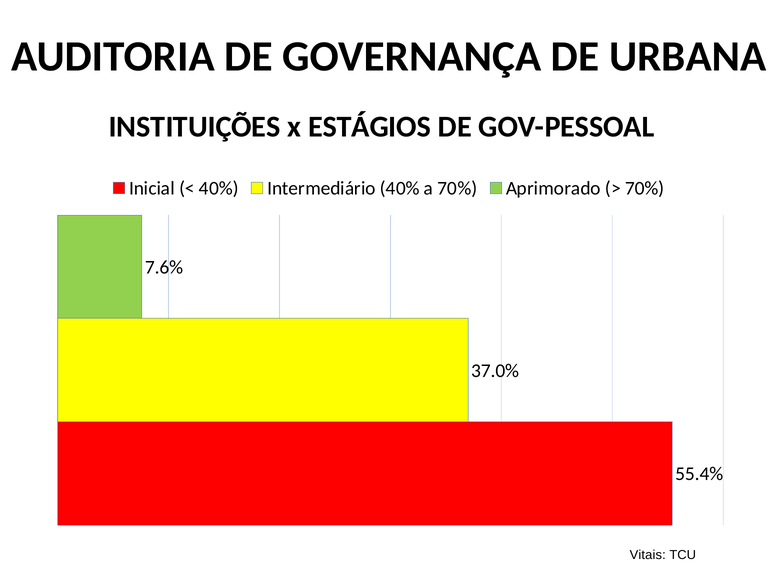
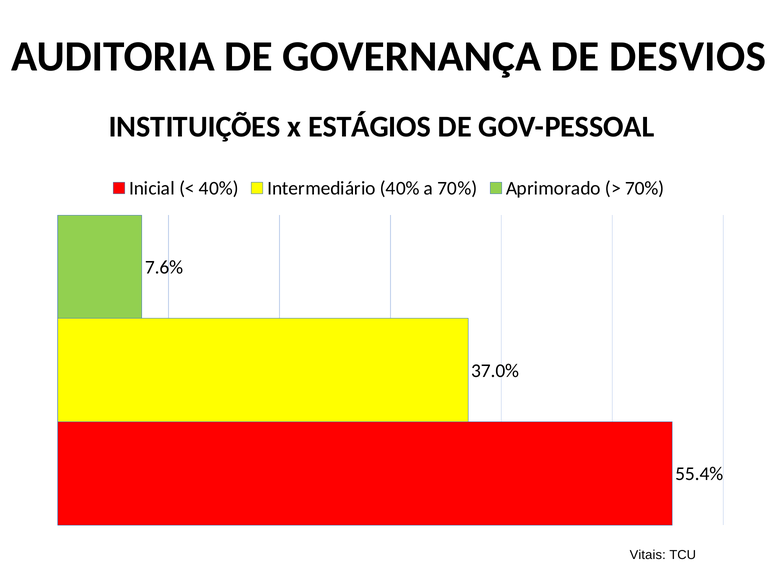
URBANA: URBANA -> DESVIOS
